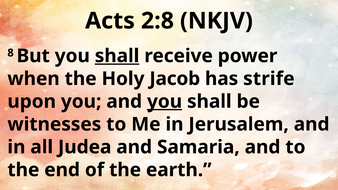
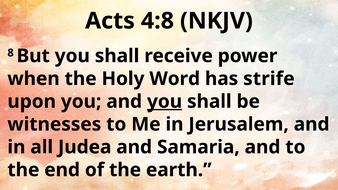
2:8: 2:8 -> 4:8
shall at (117, 56) underline: present -> none
Jacob: Jacob -> Word
